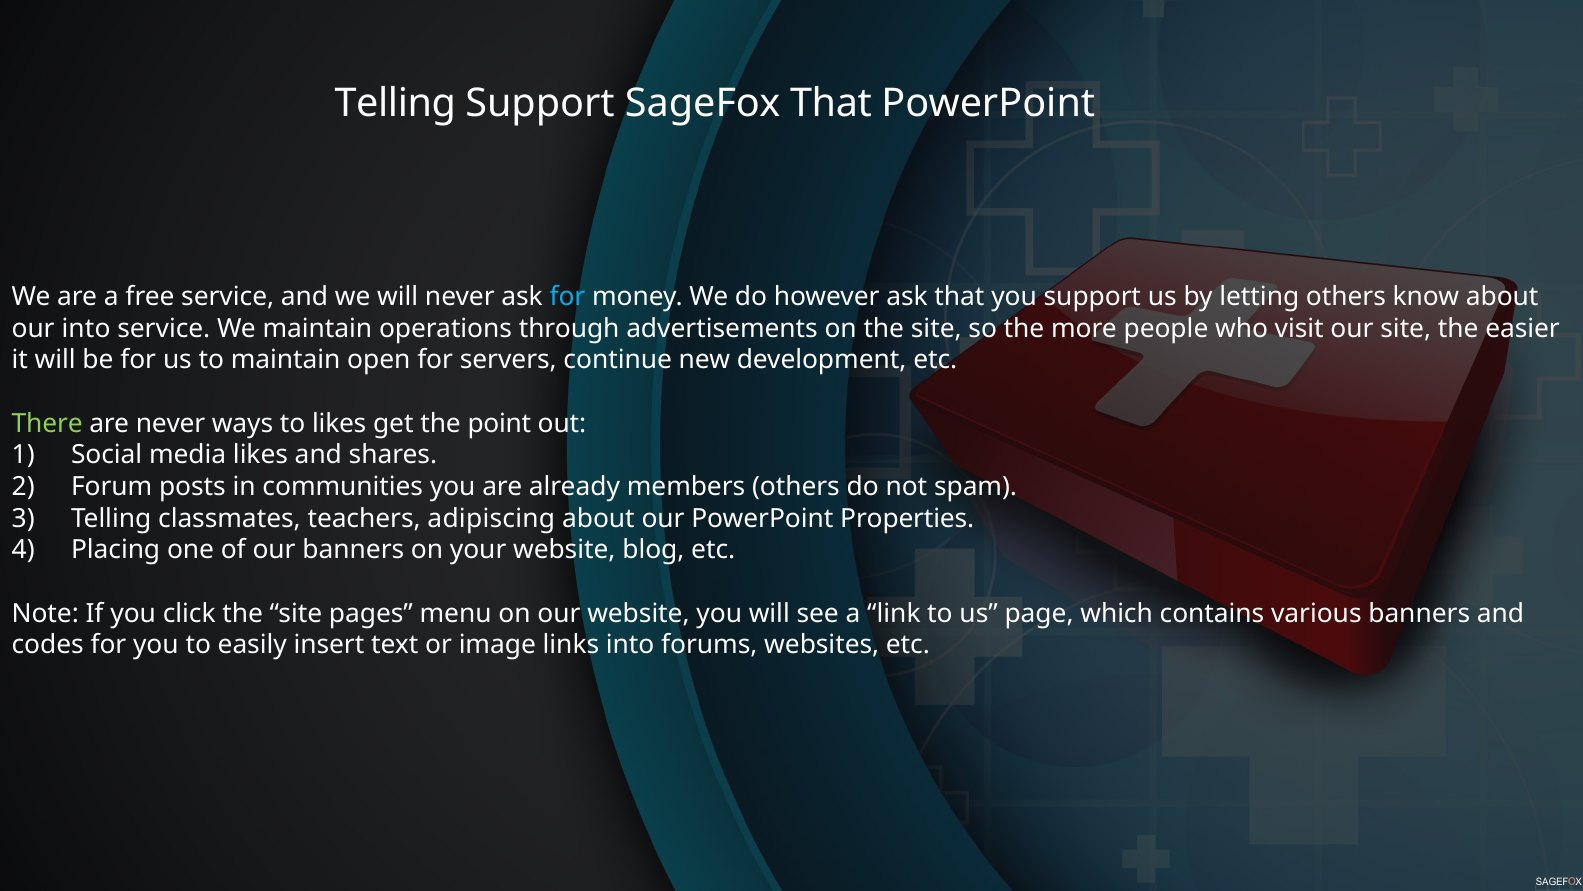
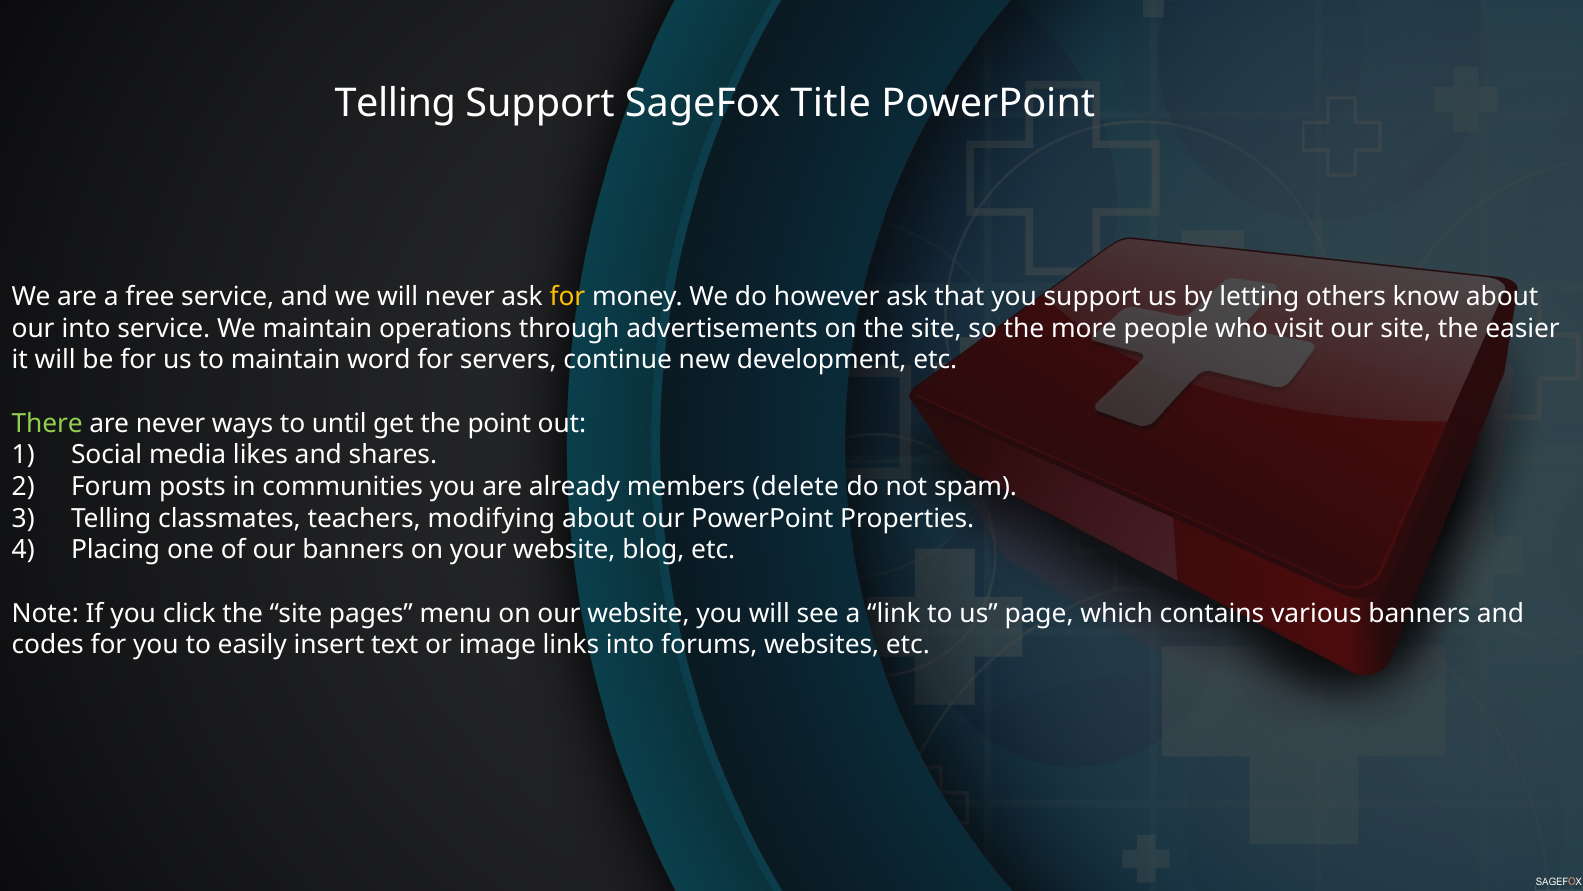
SageFox That: That -> Title
for at (567, 297) colour: light blue -> yellow
open: open -> word
to likes: likes -> until
members others: others -> delete
adipiscing: adipiscing -> modifying
